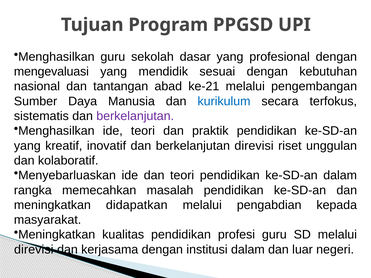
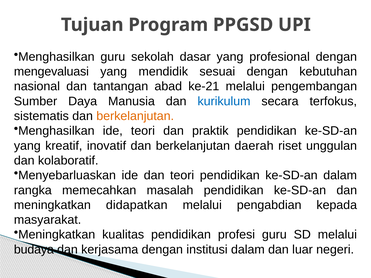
berkelanjutan at (135, 116) colour: purple -> orange
berkelanjutan direvisi: direvisi -> daerah
direvisi at (34, 250): direvisi -> budaya
